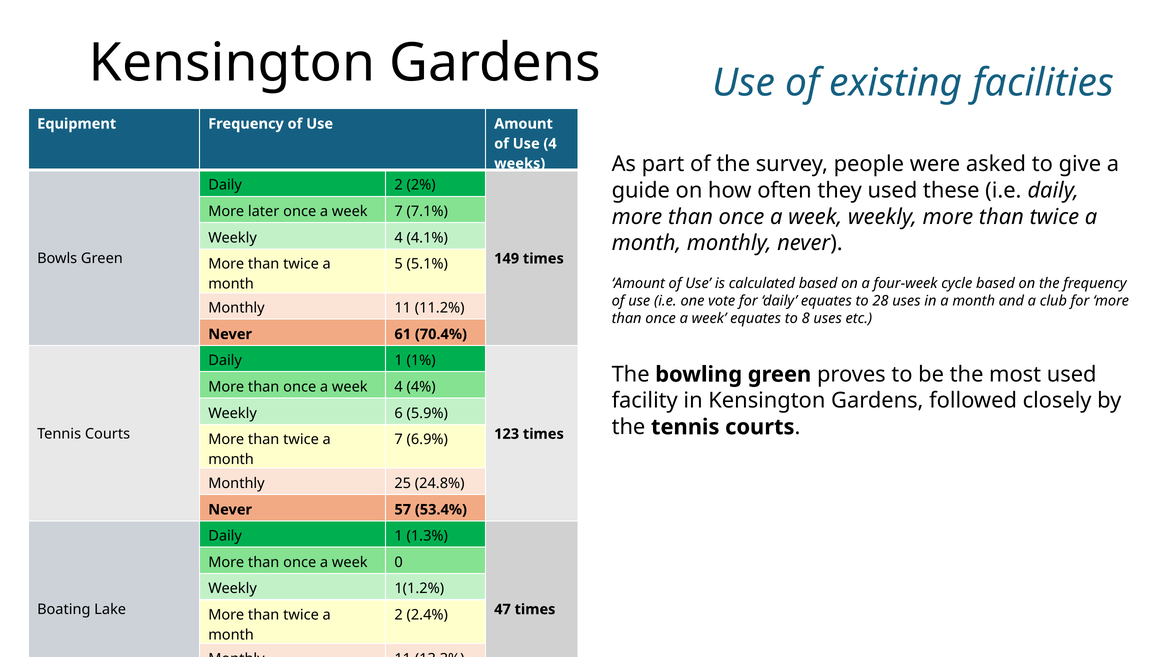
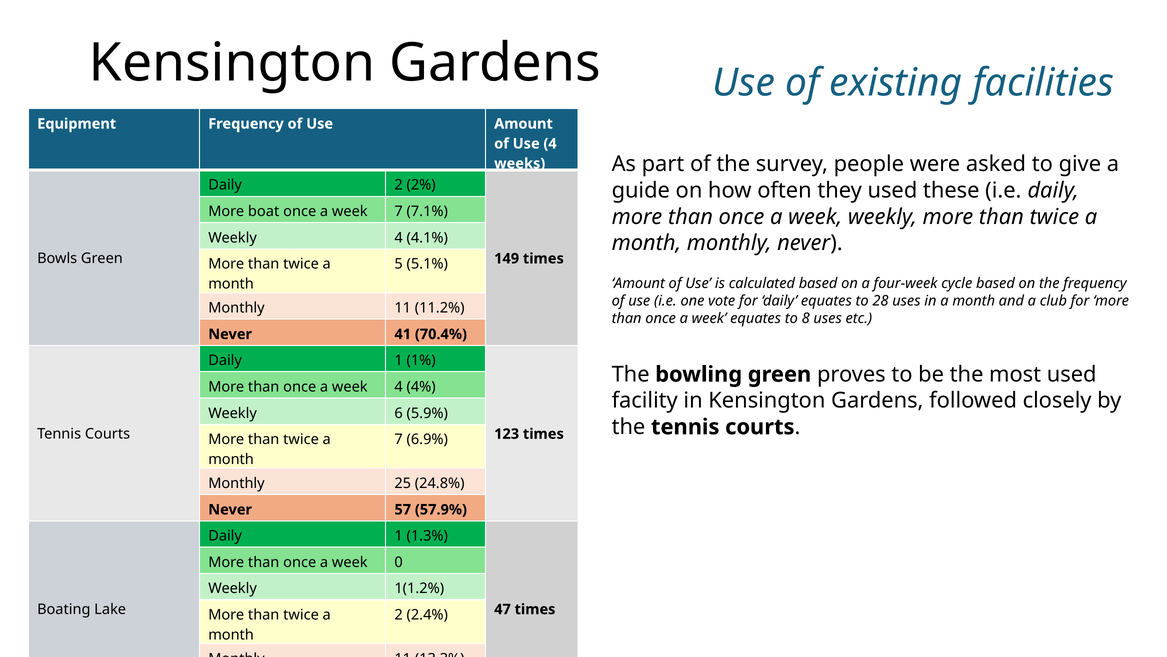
later: later -> boat
61: 61 -> 41
53.4%: 53.4% -> 57.9%
